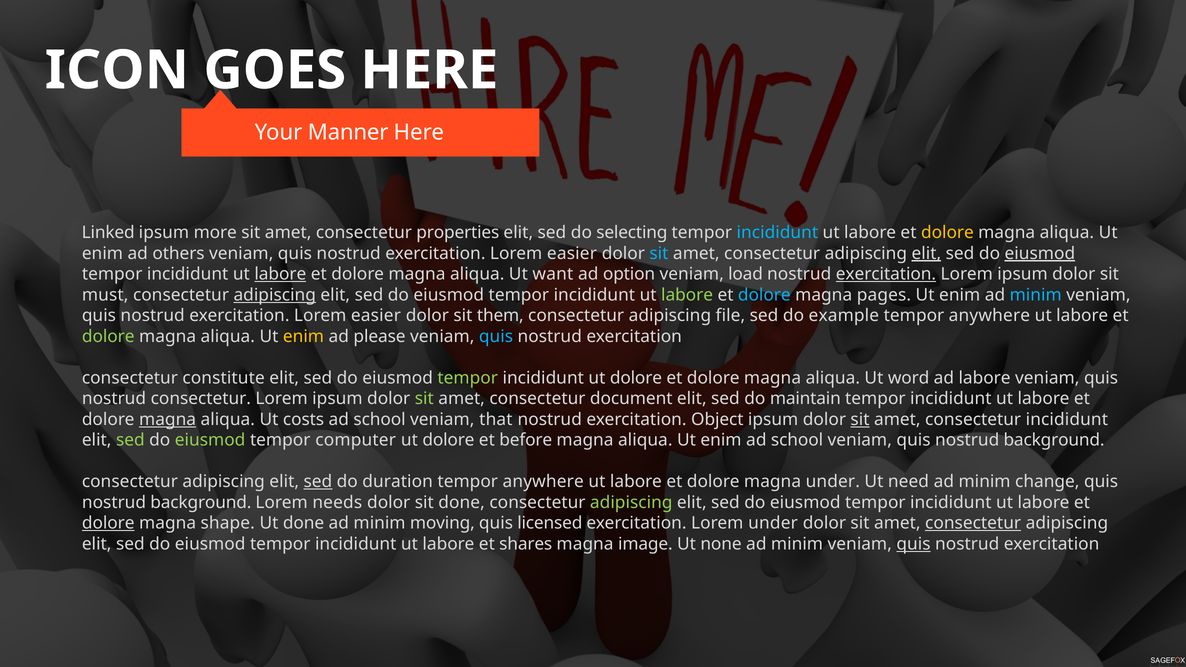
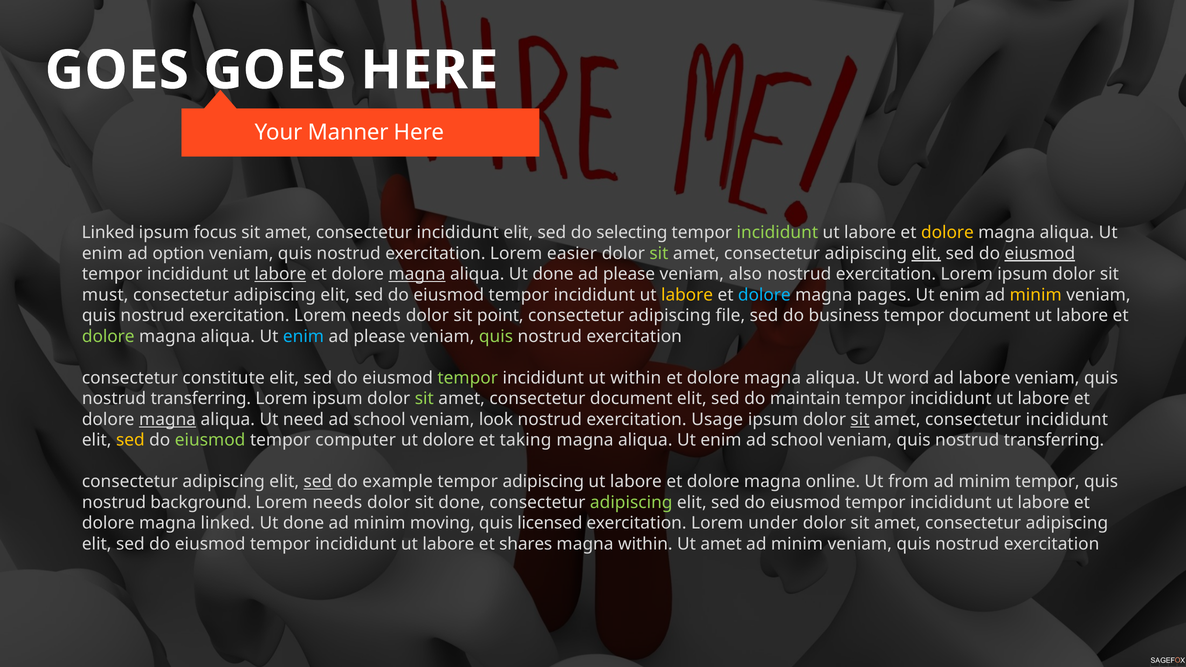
ICON at (117, 70): ICON -> GOES
more: more -> focus
properties at (458, 233): properties -> incididunt
incididunt at (777, 233) colour: light blue -> light green
others: others -> option
sit at (659, 253) colour: light blue -> light green
magna at (417, 274) underline: none -> present
aliqua Ut want: want -> done
option at (629, 274): option -> please
load: load -> also
exercitation at (886, 274) underline: present -> none
adipiscing at (275, 295) underline: present -> none
labore at (687, 295) colour: light green -> yellow
minim at (1036, 295) colour: light blue -> yellow
easier at (376, 316): easier -> needs
them: them -> point
example: example -> business
anywhere at (989, 316): anywhere -> document
enim at (303, 336) colour: yellow -> light blue
quis at (496, 336) colour: light blue -> light green
incididunt ut dolore: dolore -> within
consectetur at (201, 399): consectetur -> transferring
costs: costs -> need
that: that -> look
Object: Object -> Usage
sed at (130, 440) colour: light green -> yellow
before: before -> taking
background at (1054, 440): background -> transferring
duration: duration -> example
anywhere at (543, 482): anywhere -> adipiscing
magna under: under -> online
need: need -> from
minim change: change -> tempor
dolore at (108, 523) underline: present -> none
magna shape: shape -> linked
consectetur at (973, 523) underline: present -> none
magna image: image -> within
Ut none: none -> amet
quis at (913, 544) underline: present -> none
